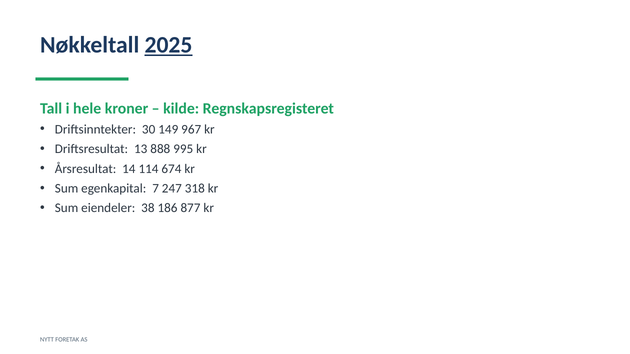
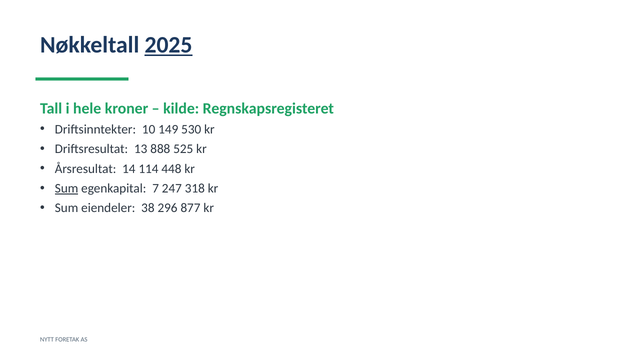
30: 30 -> 10
967: 967 -> 530
995: 995 -> 525
674: 674 -> 448
Sum at (67, 189) underline: none -> present
186: 186 -> 296
